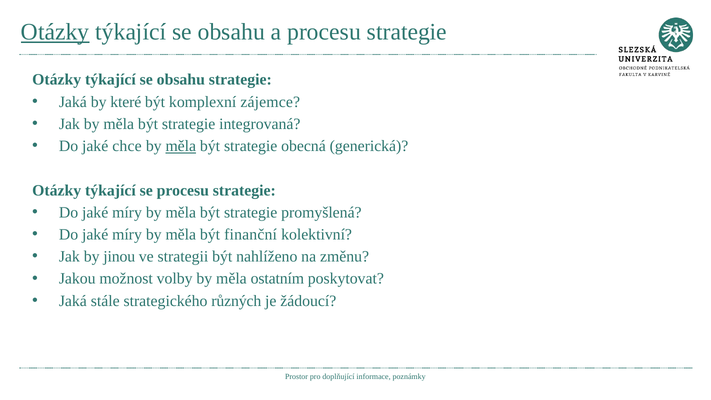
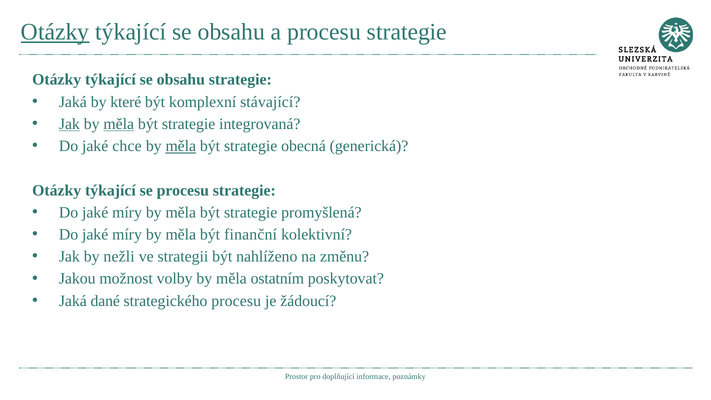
zájemce: zájemce -> stávající
Jak at (69, 124) underline: none -> present
měla at (119, 124) underline: none -> present
jinou: jinou -> nežli
stále: stále -> dané
strategického různých: různých -> procesu
